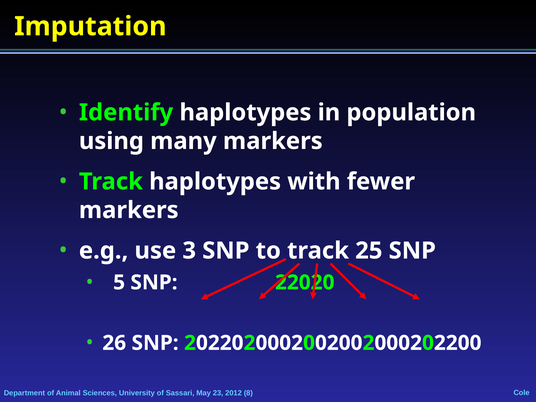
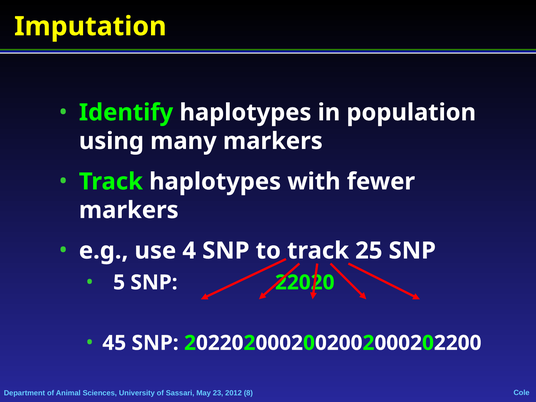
3: 3 -> 4
26: 26 -> 45
